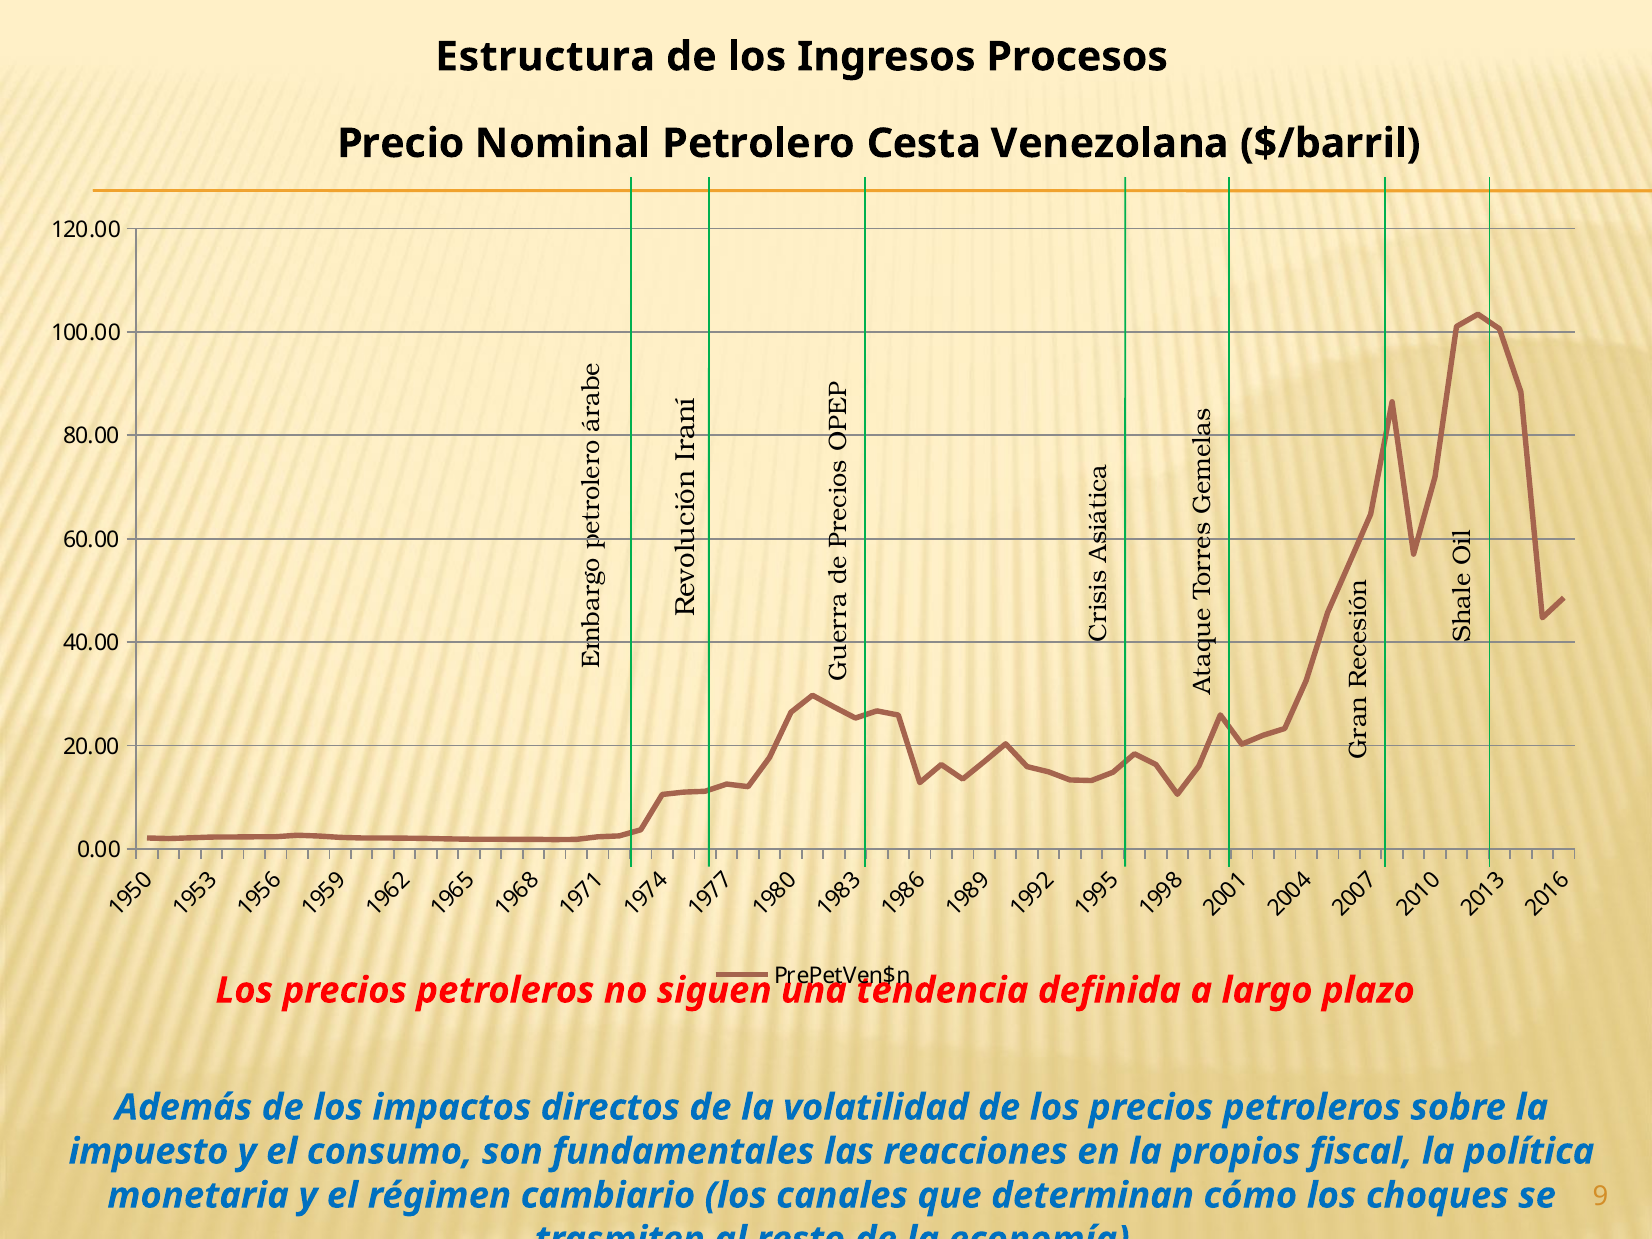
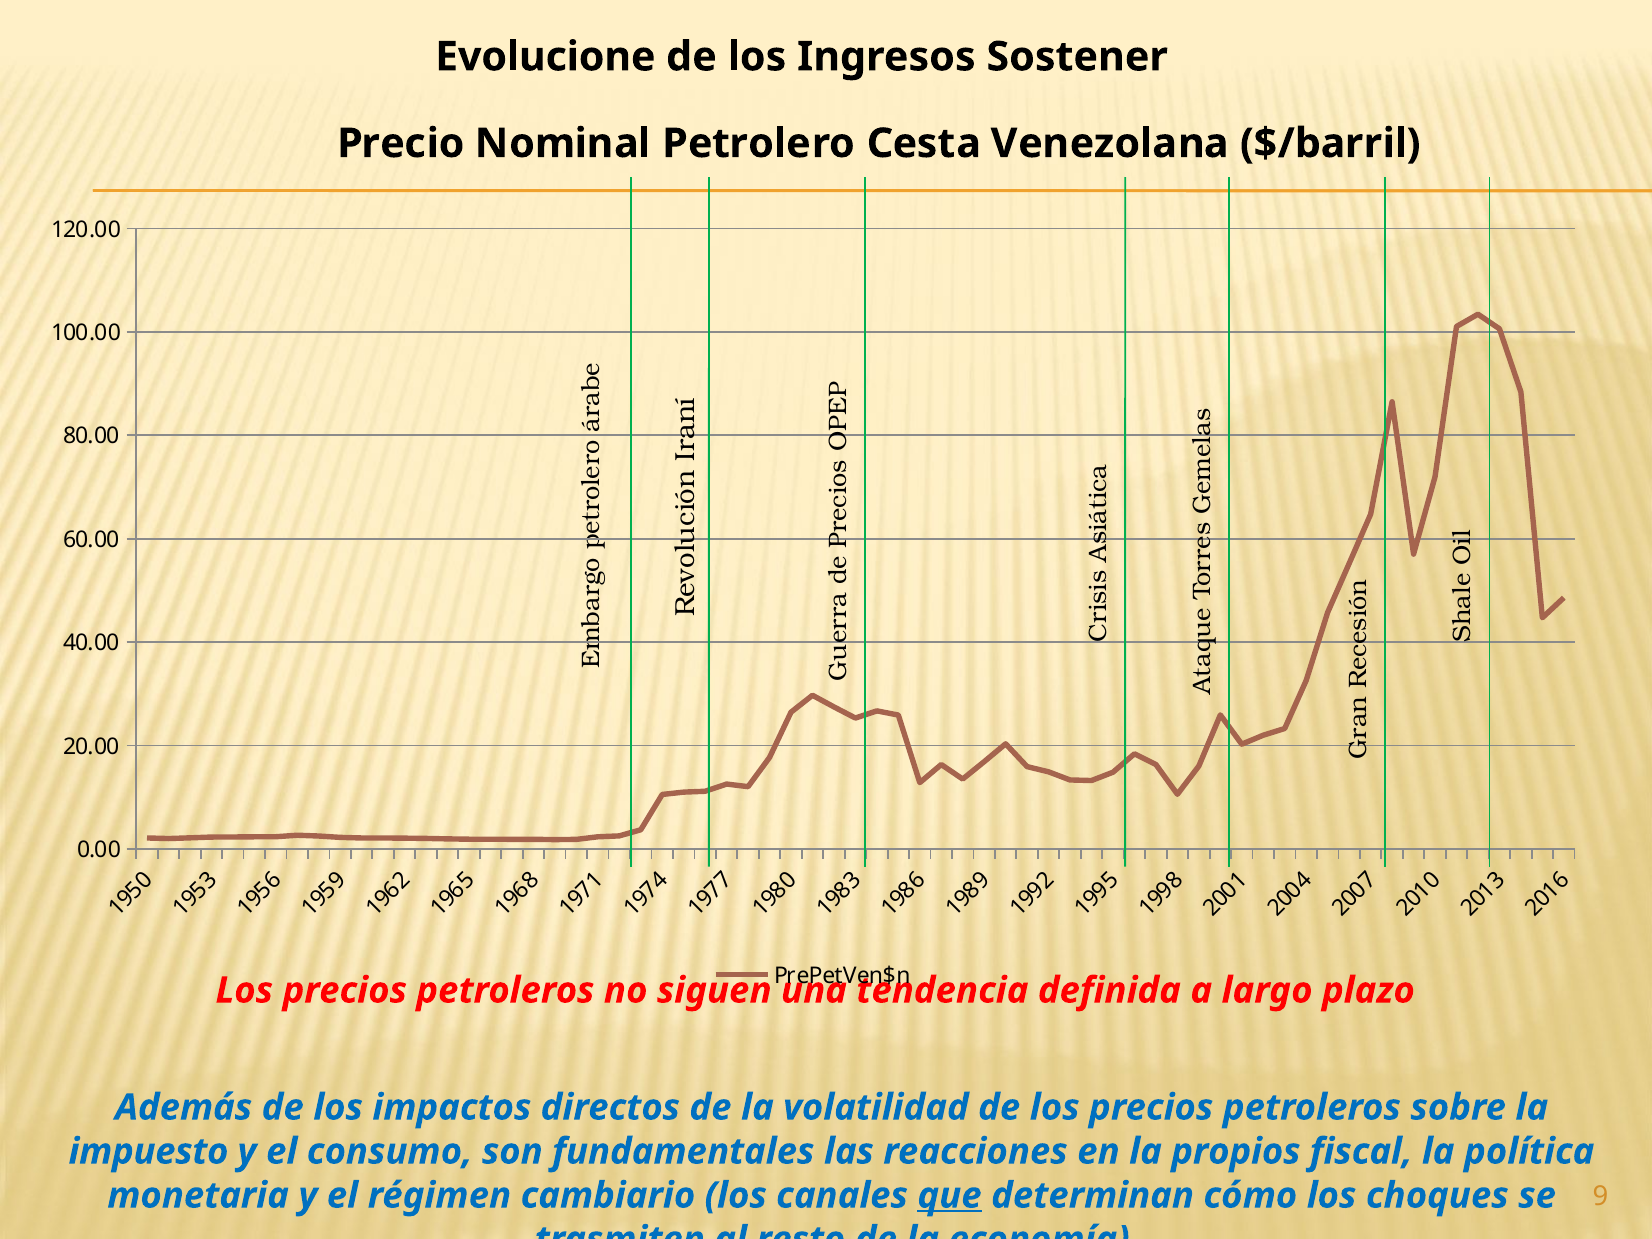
Estructura: Estructura -> Evolucione
Procesos: Procesos -> Sostener
que underline: none -> present
